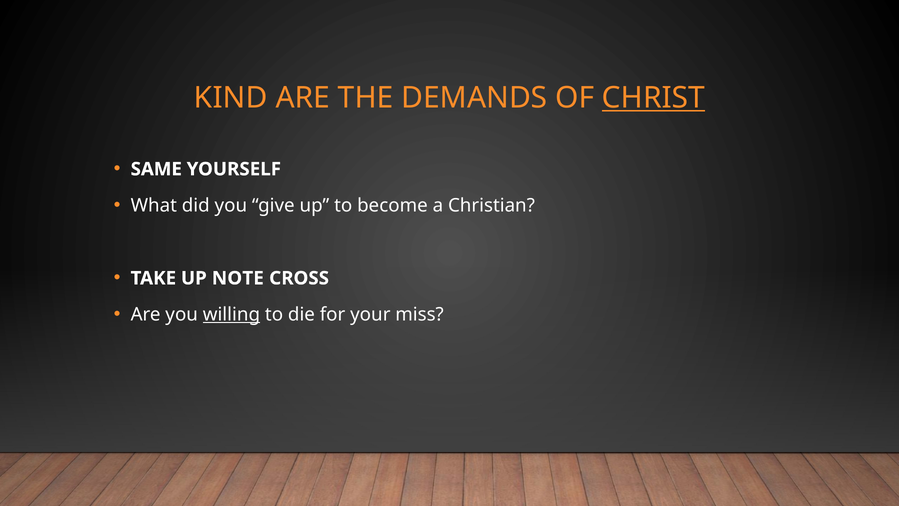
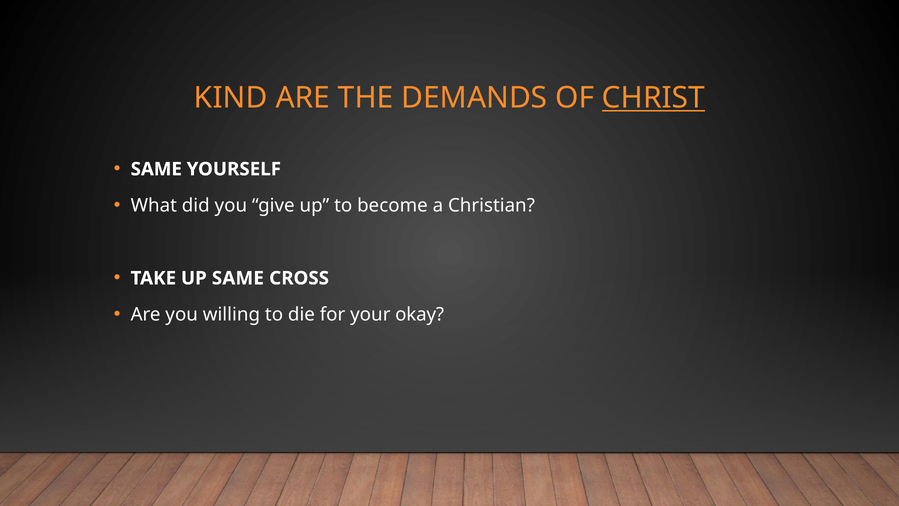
UP NOTE: NOTE -> SAME
willing underline: present -> none
miss: miss -> okay
